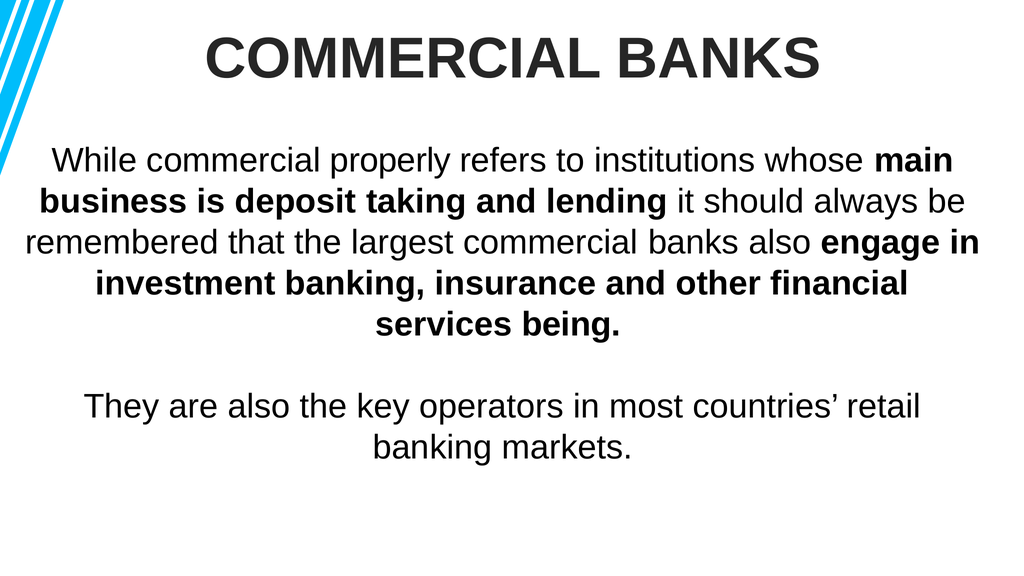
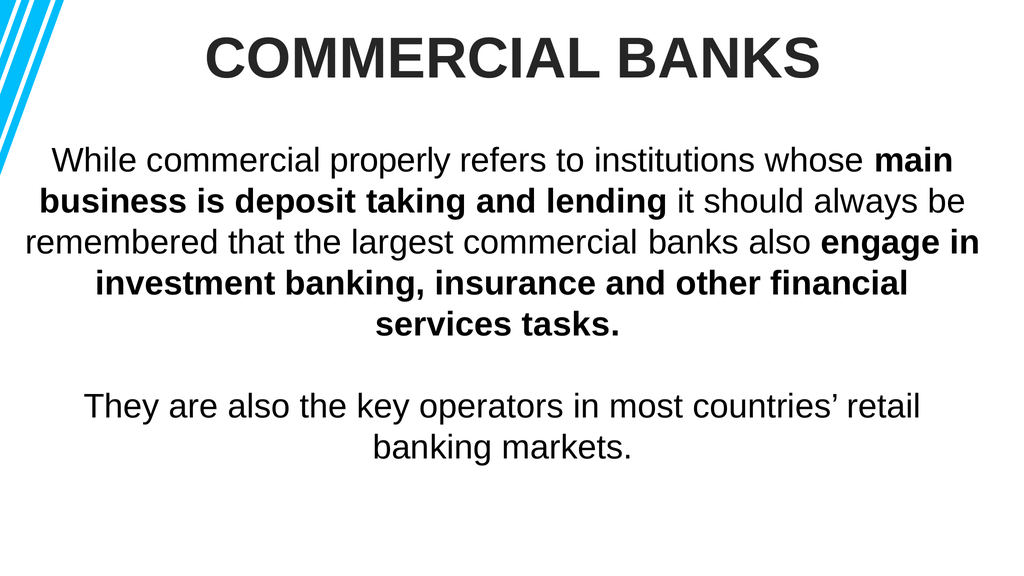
being: being -> tasks
